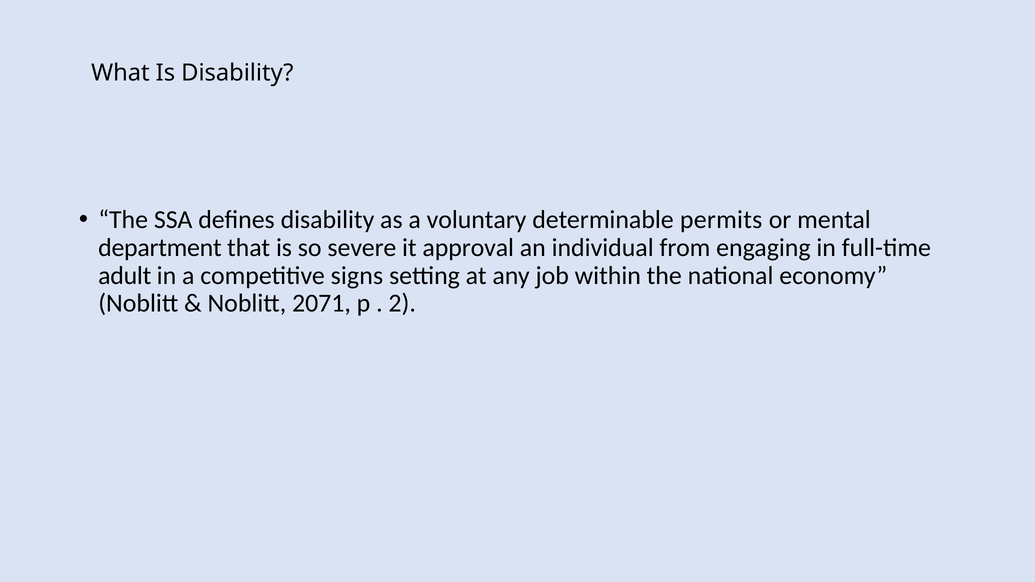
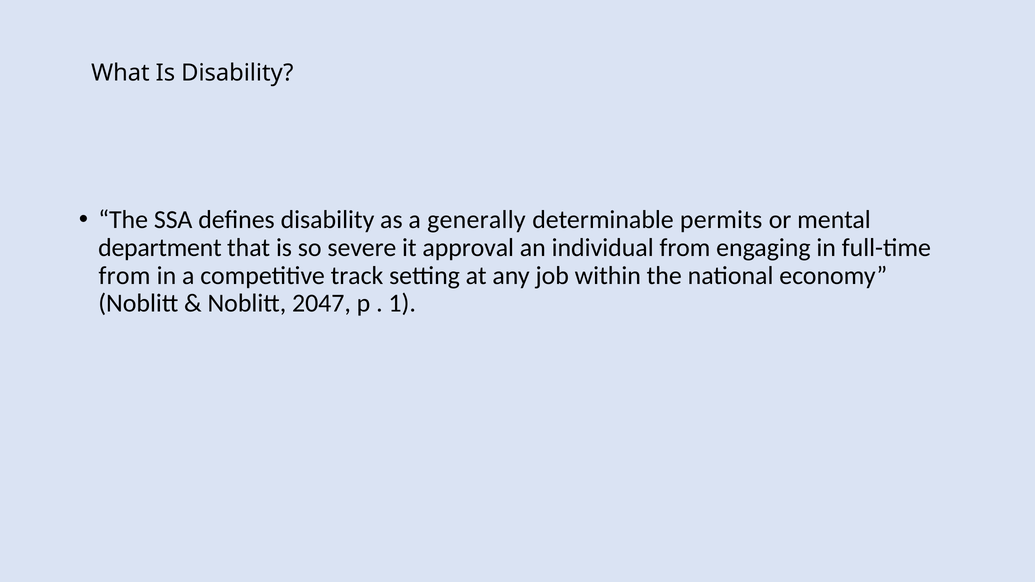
voluntary: voluntary -> generally
adult at (125, 276): adult -> from
signs: signs -> track
2071: 2071 -> 2047
2: 2 -> 1
